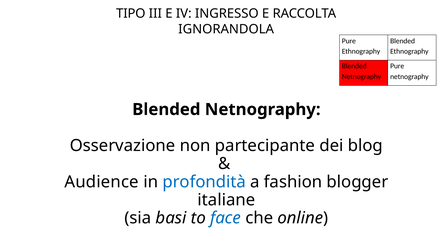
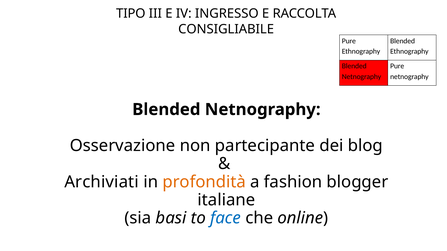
IGNORANDOLA: IGNORANDOLA -> CONSIGLIABILE
Audience: Audience -> Archiviati
profondità colour: blue -> orange
